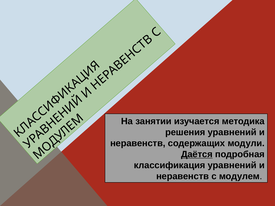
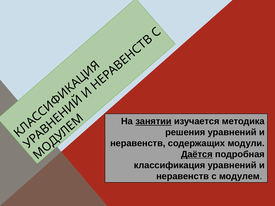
занятии underline: none -> present
